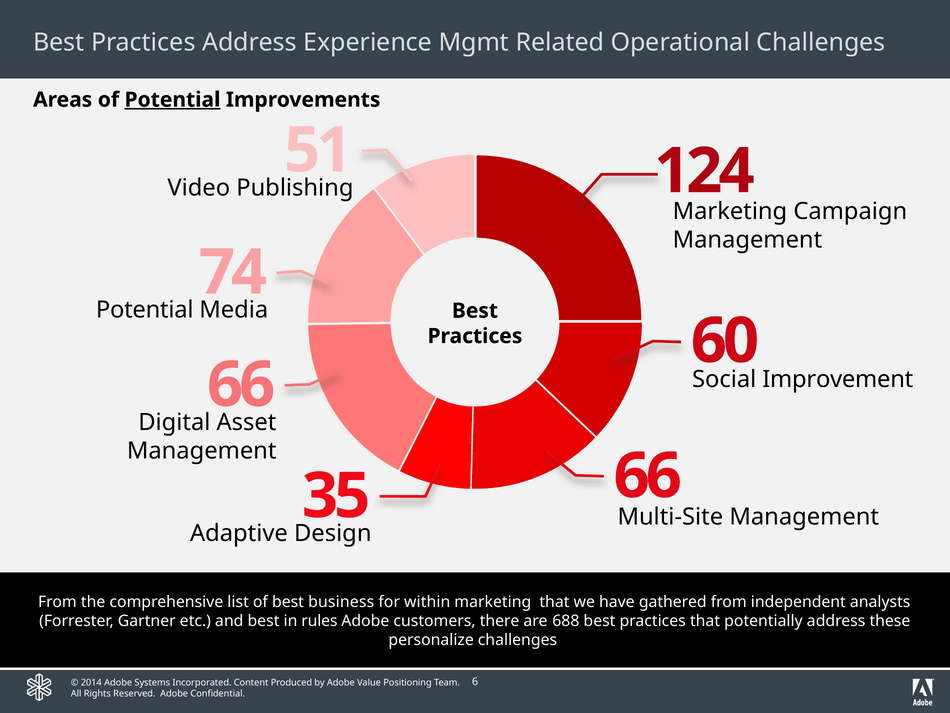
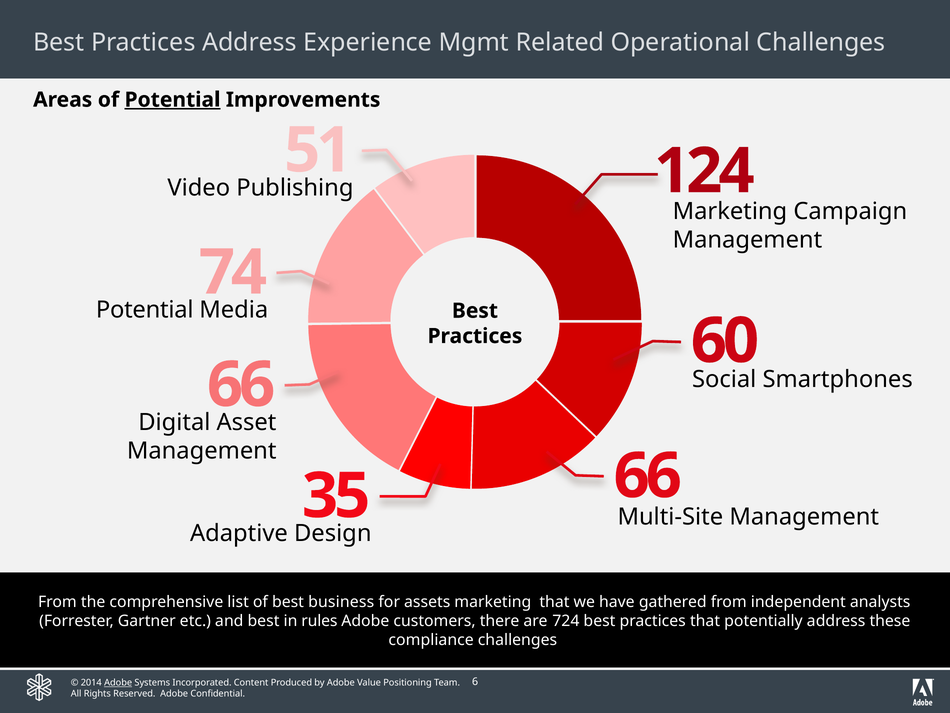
Improvement: Improvement -> Smartphones
within: within -> assets
688: 688 -> 724
personalize: personalize -> compliance
Adobe at (118, 682) underline: none -> present
